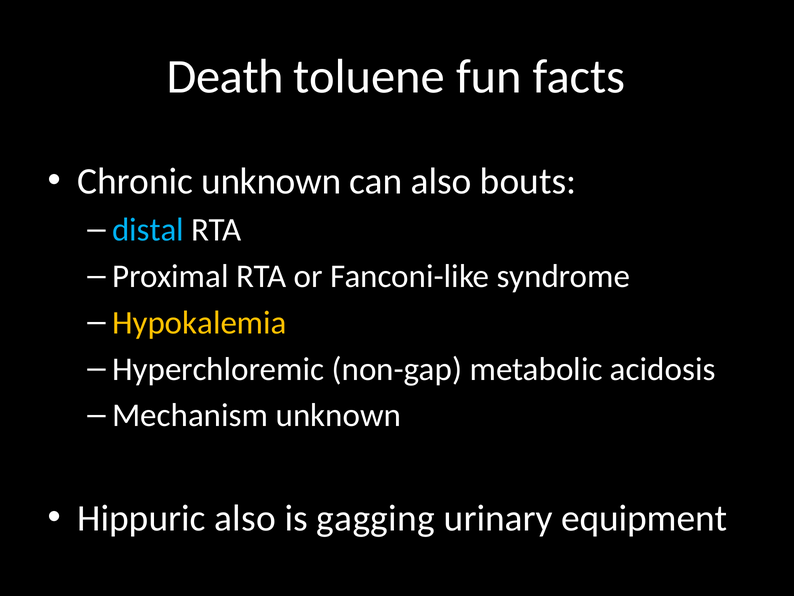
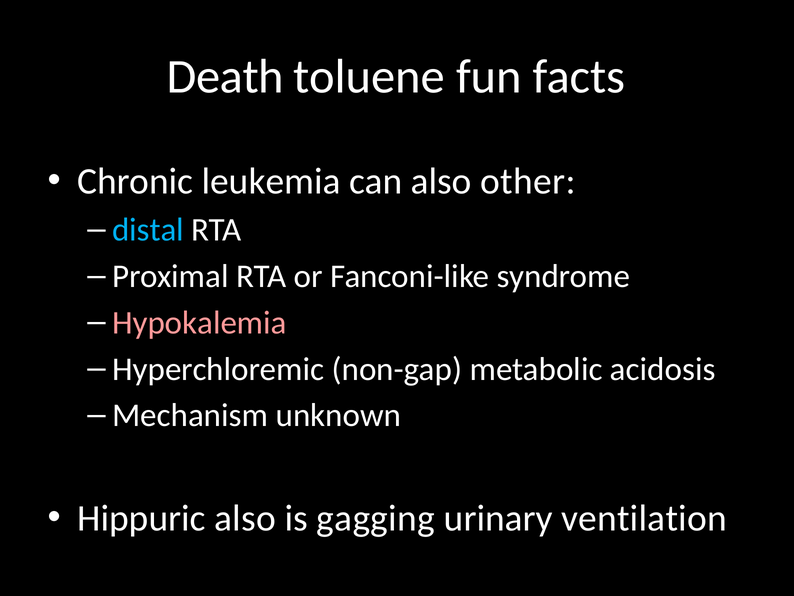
Chronic unknown: unknown -> leukemia
bouts: bouts -> other
Hypokalemia colour: yellow -> pink
equipment: equipment -> ventilation
